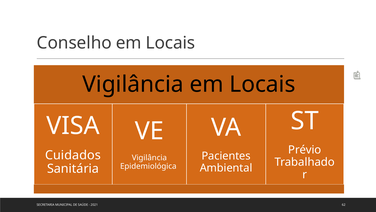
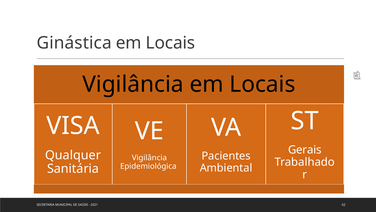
Conselho: Conselho -> Ginástica
Prévio: Prévio -> Gerais
Cuidados: Cuidados -> Qualquer
